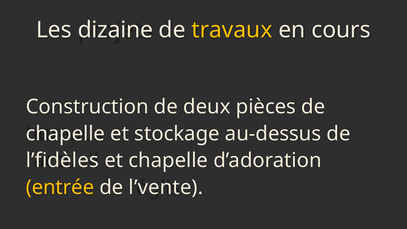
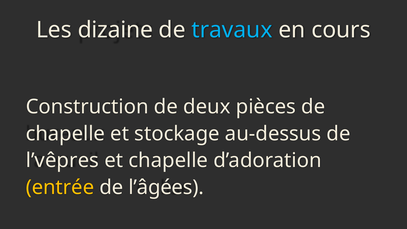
travaux colour: yellow -> light blue
l’fidèles: l’fidèles -> l’vêpres
l’vente: l’vente -> l’âgées
